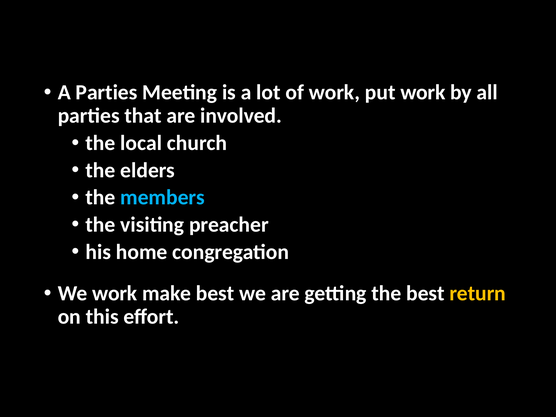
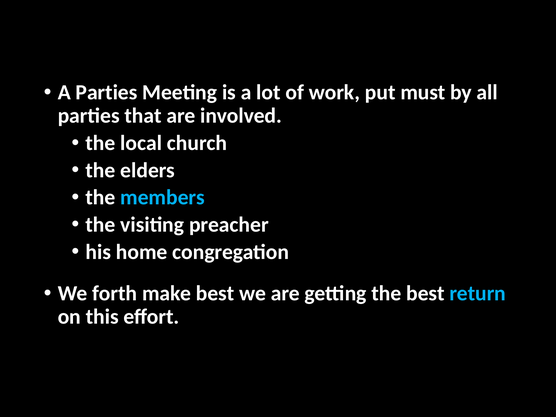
put work: work -> must
We work: work -> forth
return colour: yellow -> light blue
